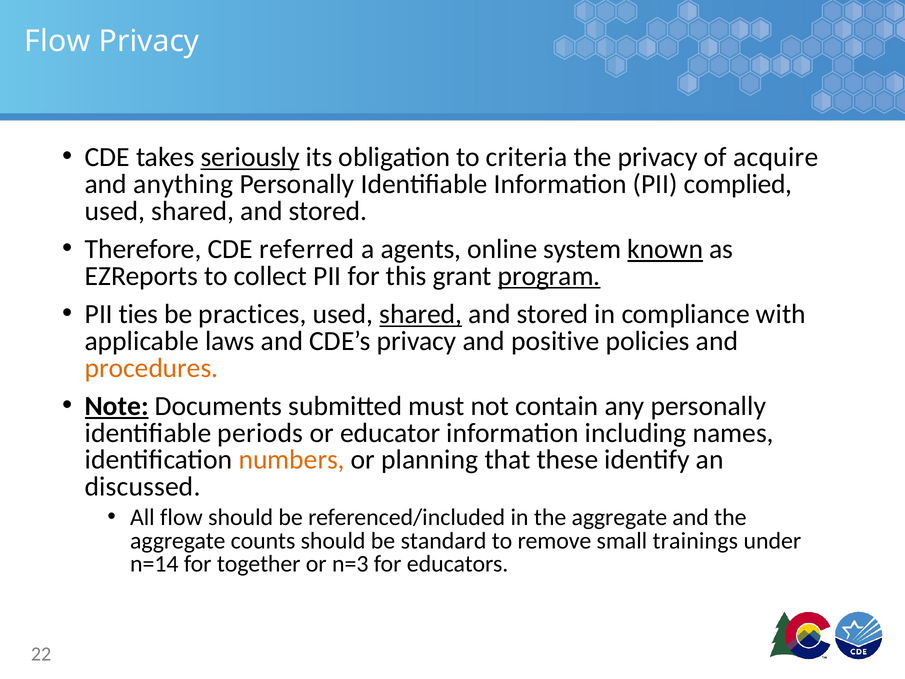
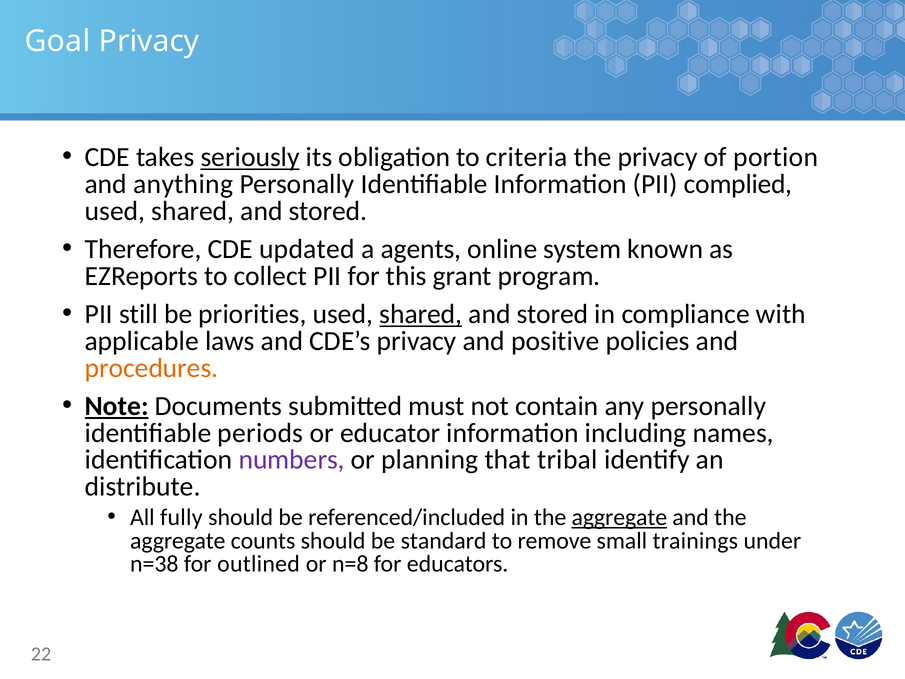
Flow at (57, 41): Flow -> Goal
acquire: acquire -> portion
referred: referred -> updated
known underline: present -> none
program underline: present -> none
ties: ties -> still
practices: practices -> priorities
numbers colour: orange -> purple
these: these -> tribal
discussed: discussed -> distribute
All flow: flow -> fully
aggregate at (619, 517) underline: none -> present
n=14: n=14 -> n=38
together: together -> outlined
n=3: n=3 -> n=8
